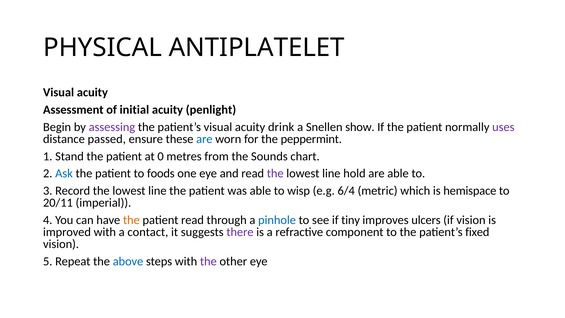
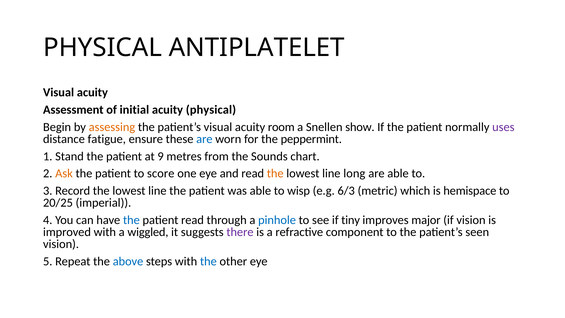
acuity penlight: penlight -> physical
assessing colour: purple -> orange
drink: drink -> room
passed: passed -> fatigue
0: 0 -> 9
Ask colour: blue -> orange
foods: foods -> score
the at (275, 173) colour: purple -> orange
hold: hold -> long
6/4: 6/4 -> 6/3
20/11: 20/11 -> 20/25
the at (131, 220) colour: orange -> blue
ulcers: ulcers -> major
contact: contact -> wiggled
fixed: fixed -> seen
the at (208, 261) colour: purple -> blue
